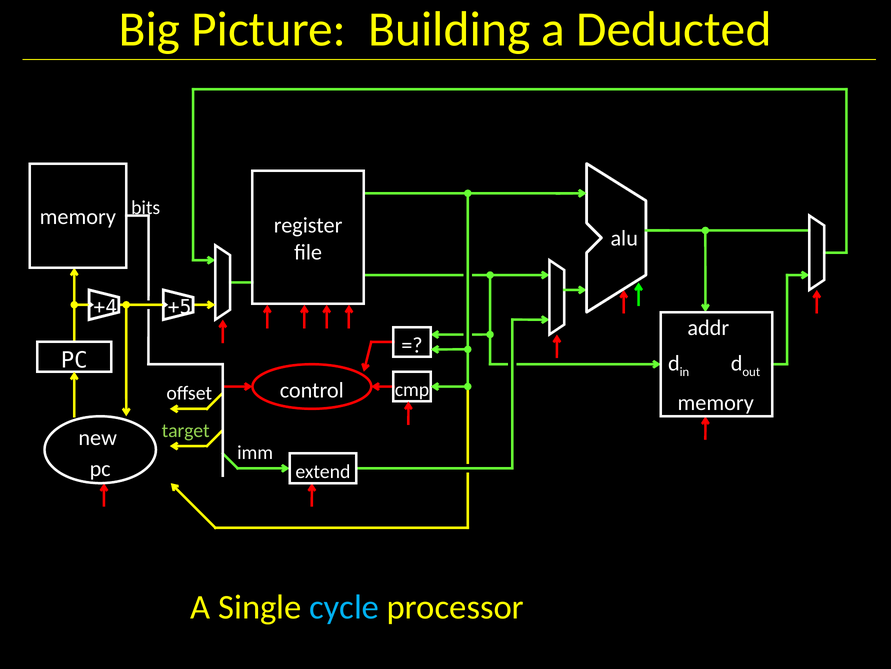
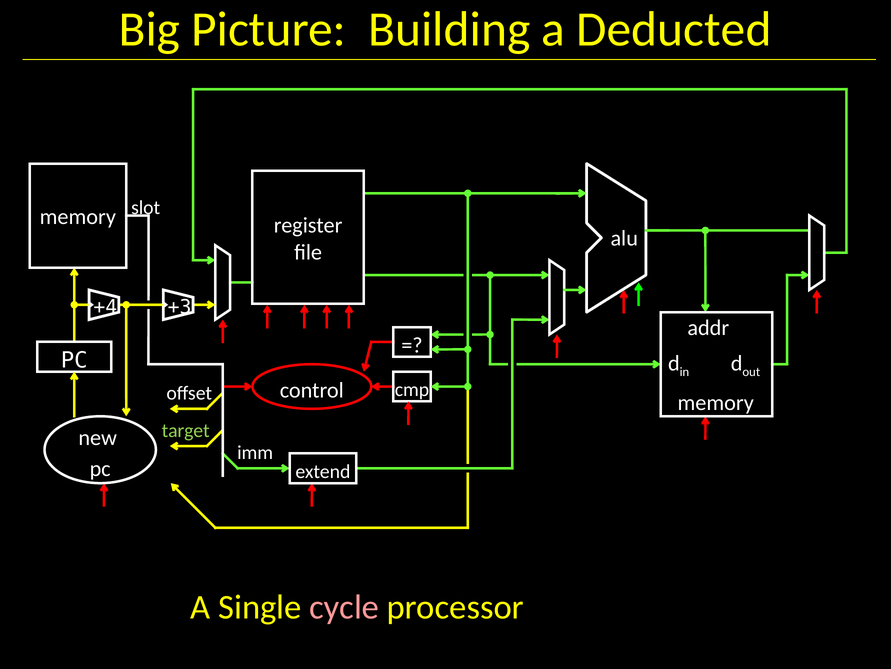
bits: bits -> slot
+5: +5 -> +3
cycle colour: light blue -> pink
